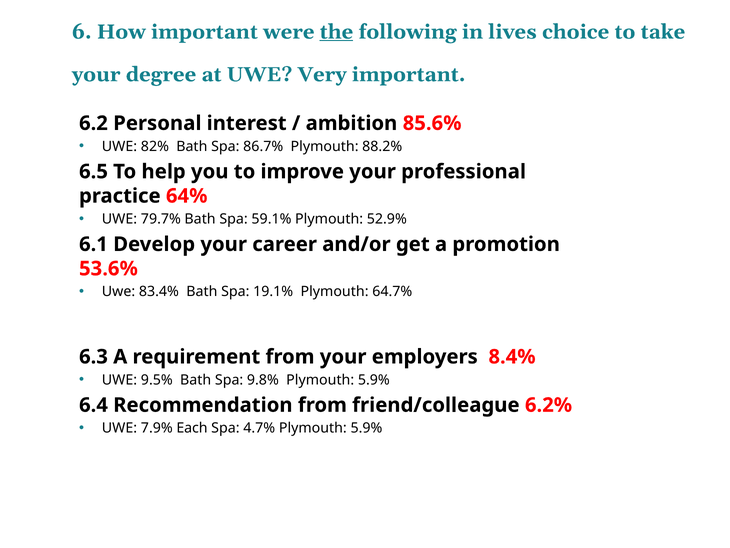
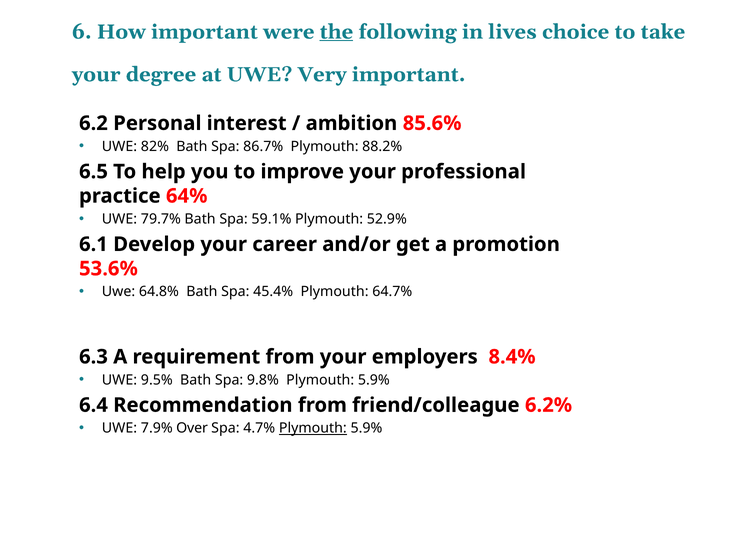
83.4%: 83.4% -> 64.8%
19.1%: 19.1% -> 45.4%
Each: Each -> Over
Plymouth at (313, 428) underline: none -> present
